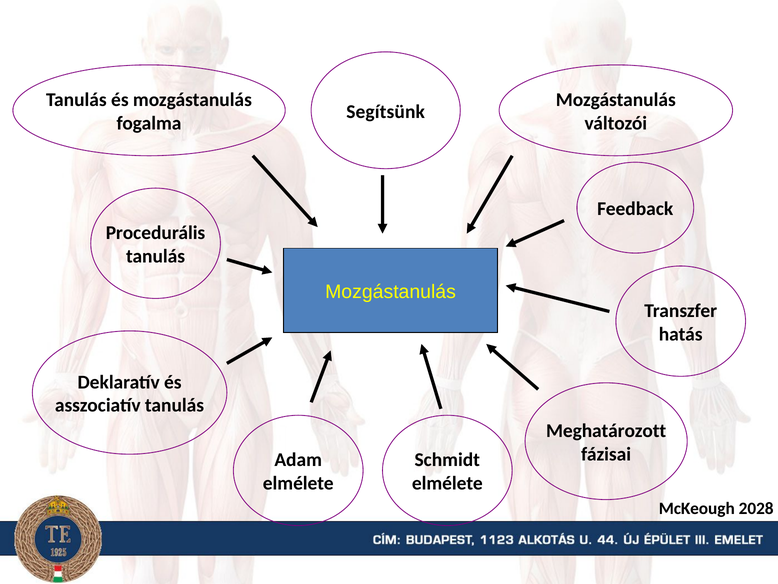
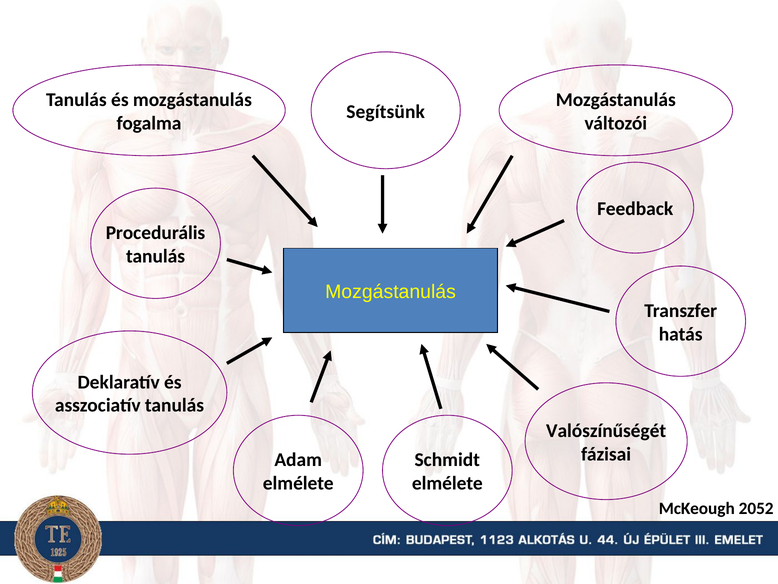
Meghatározott: Meghatározott -> Valószínűségét
2028: 2028 -> 2052
